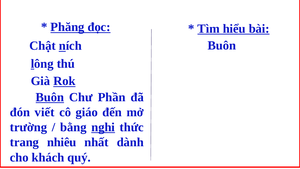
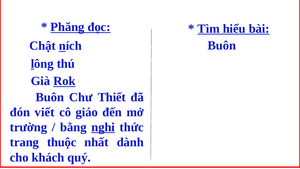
Buôn at (50, 97) underline: present -> none
Phần: Phần -> Thiết
nhiêu: nhiêu -> thuộc
